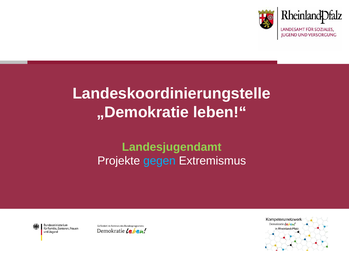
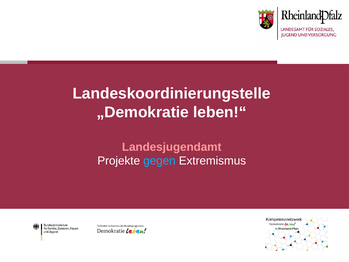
Landesjugendamt colour: light green -> pink
